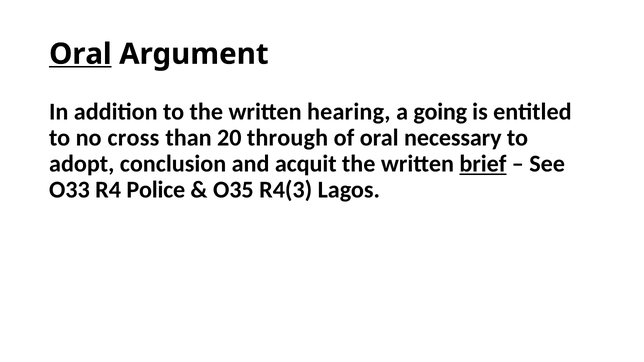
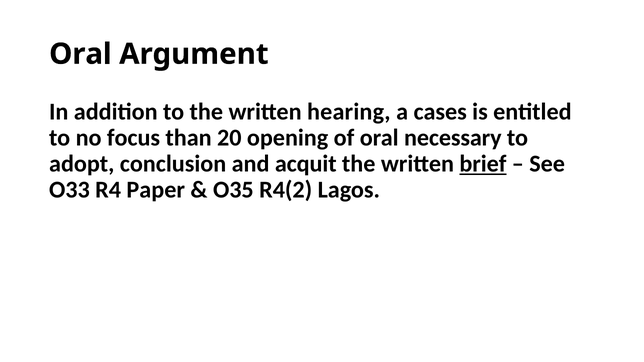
Oral at (80, 54) underline: present -> none
going: going -> cases
cross: cross -> focus
through: through -> opening
Police: Police -> Paper
R4(3: R4(3 -> R4(2
